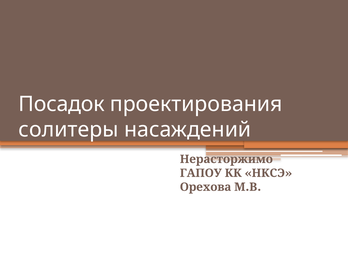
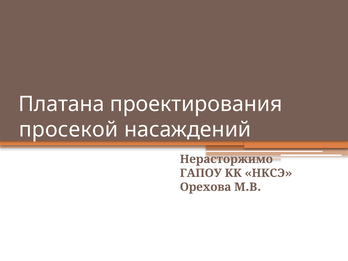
Посадок: Посадок -> Платана
солитеры: солитеры -> просекой
